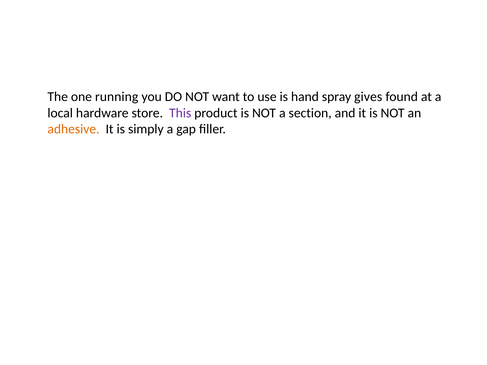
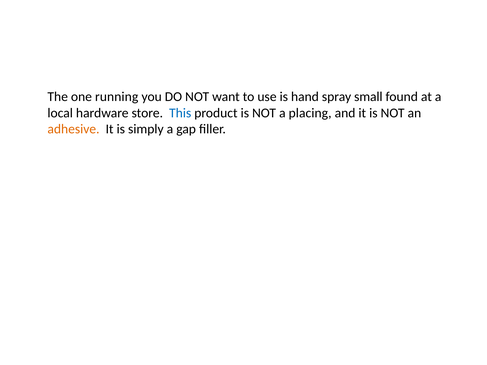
gives: gives -> small
This colour: purple -> blue
section: section -> placing
